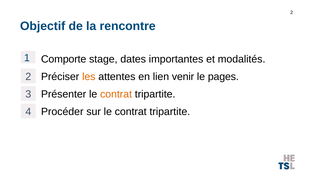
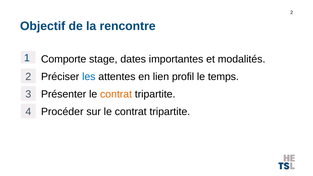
les colour: orange -> blue
venir: venir -> profil
pages: pages -> temps
